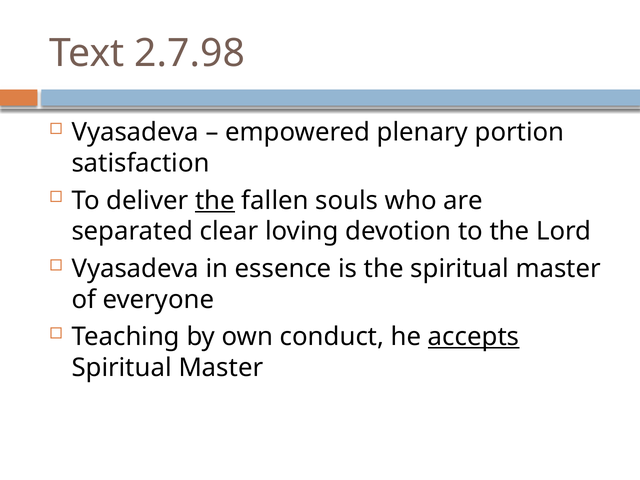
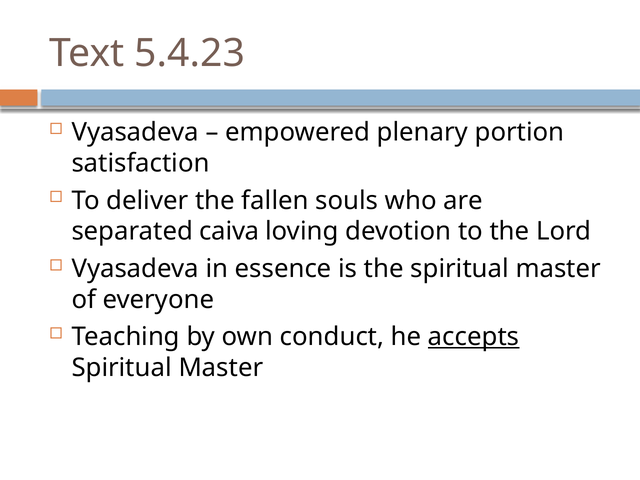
2.7.98: 2.7.98 -> 5.4.23
the at (215, 201) underline: present -> none
clear: clear -> caiva
